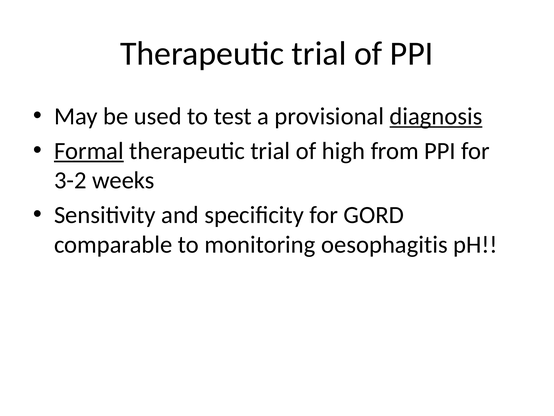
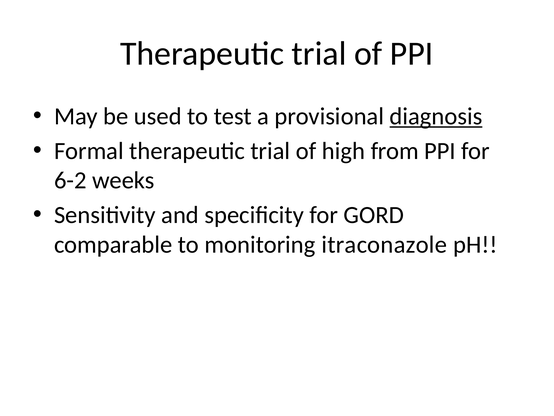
Formal underline: present -> none
3-2: 3-2 -> 6-2
oesophagitis: oesophagitis -> itraconazole
